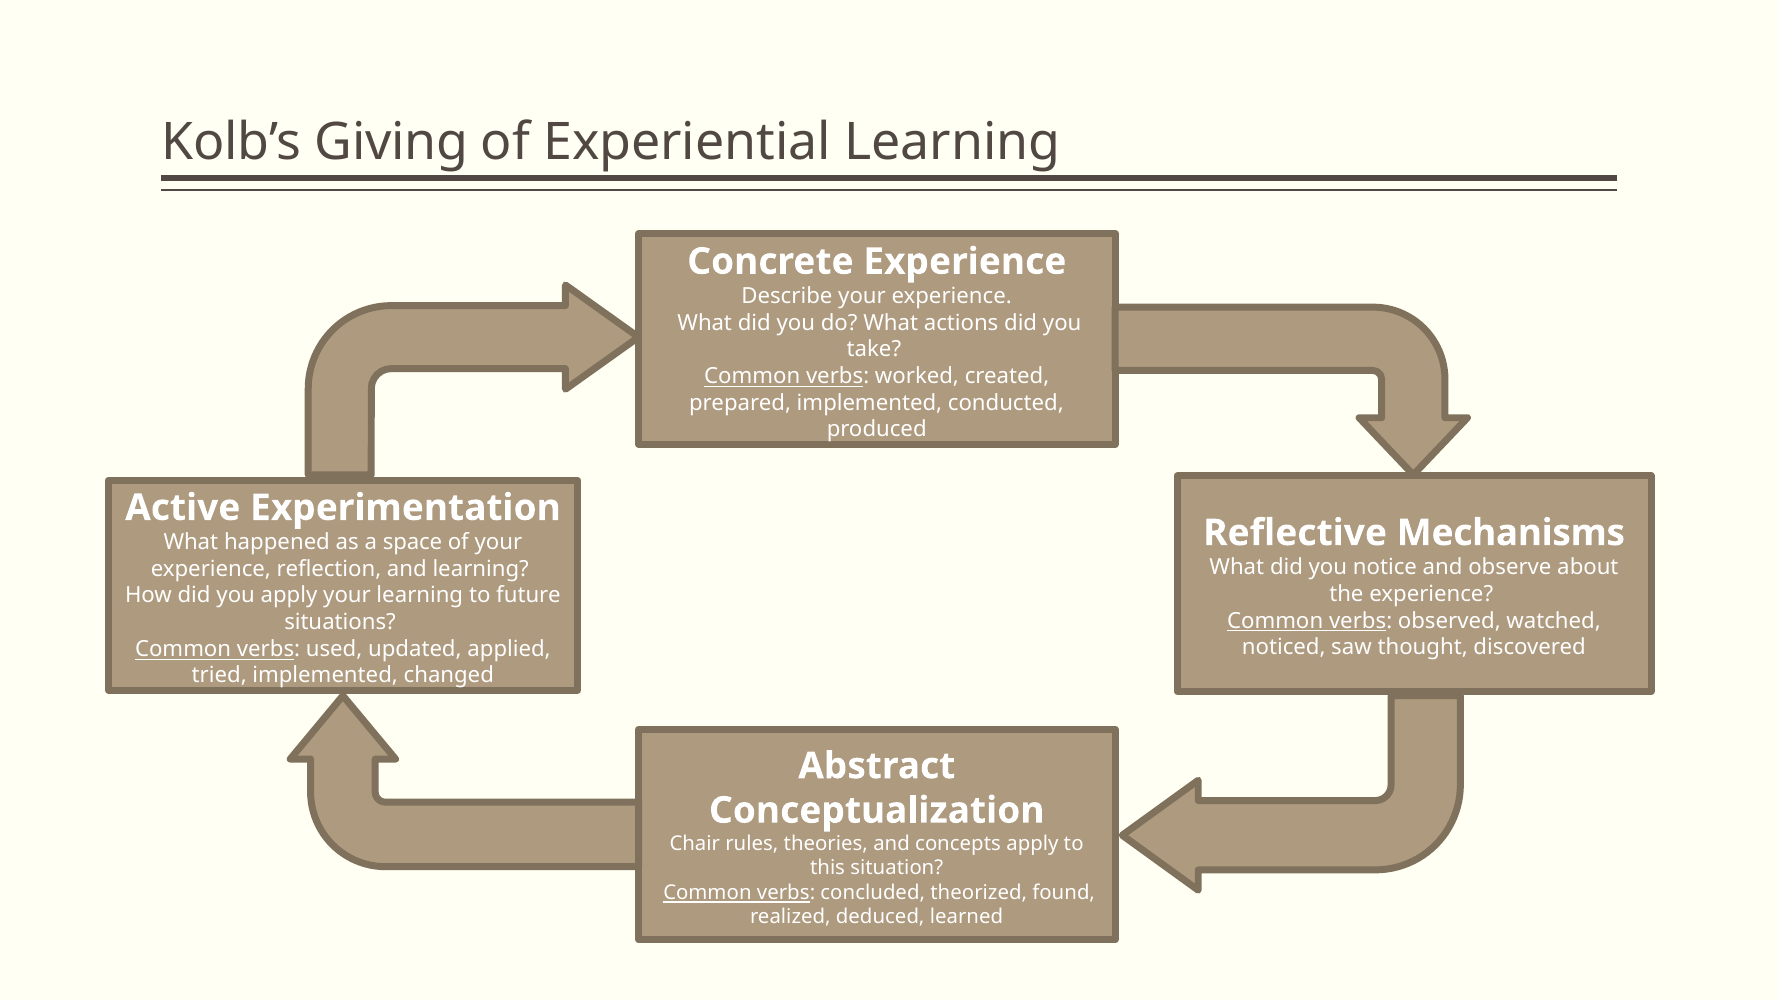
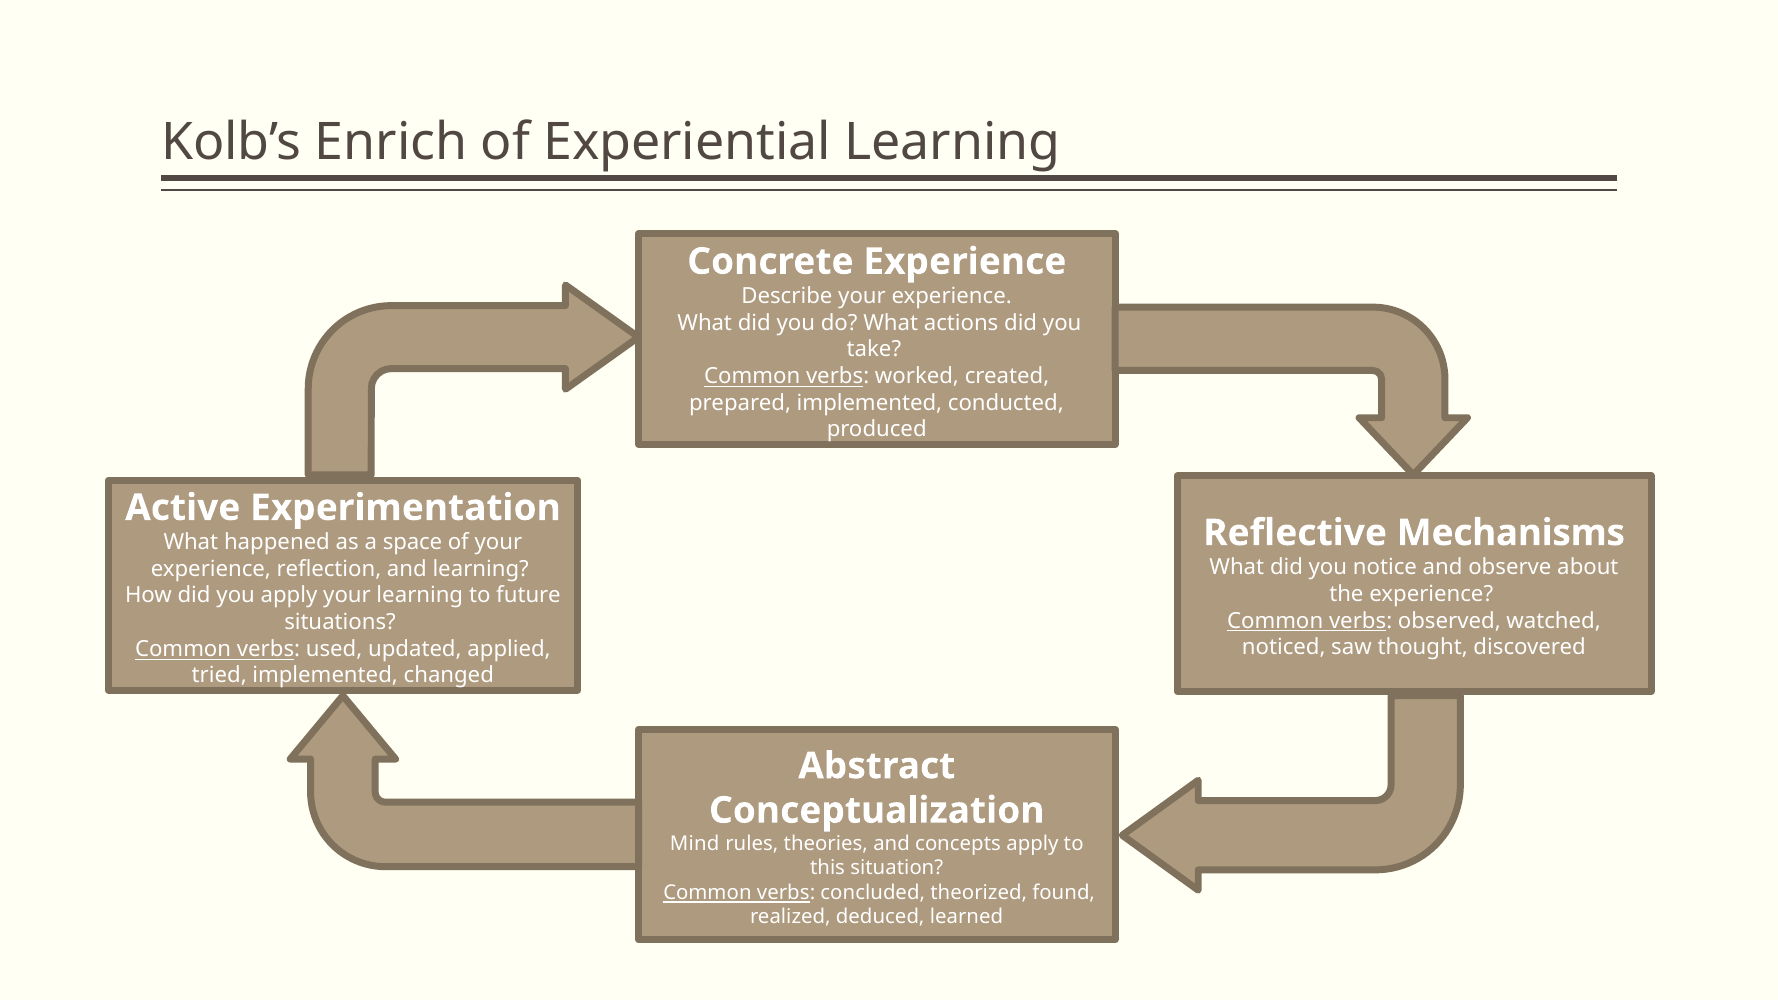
Giving: Giving -> Enrich
Chair: Chair -> Mind
